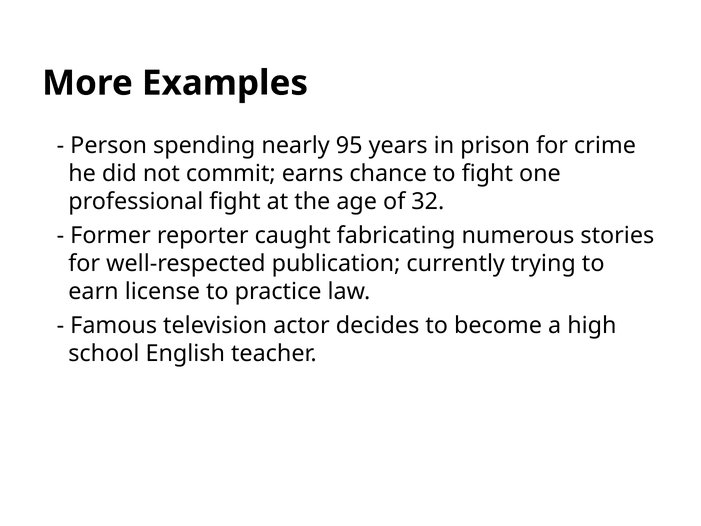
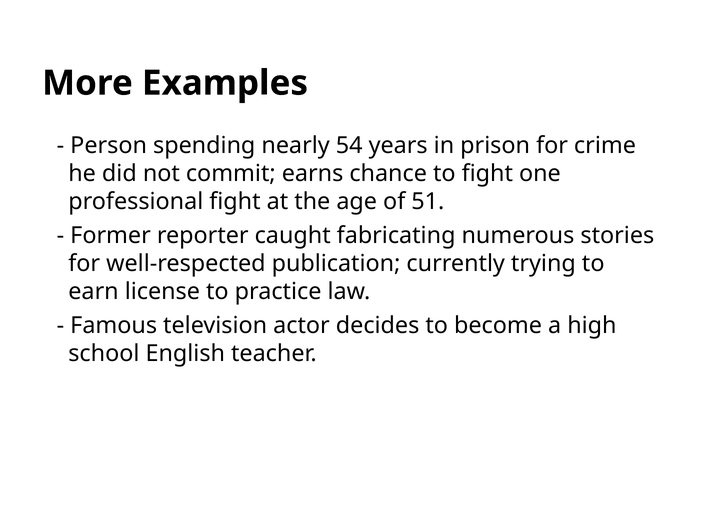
95: 95 -> 54
32: 32 -> 51
